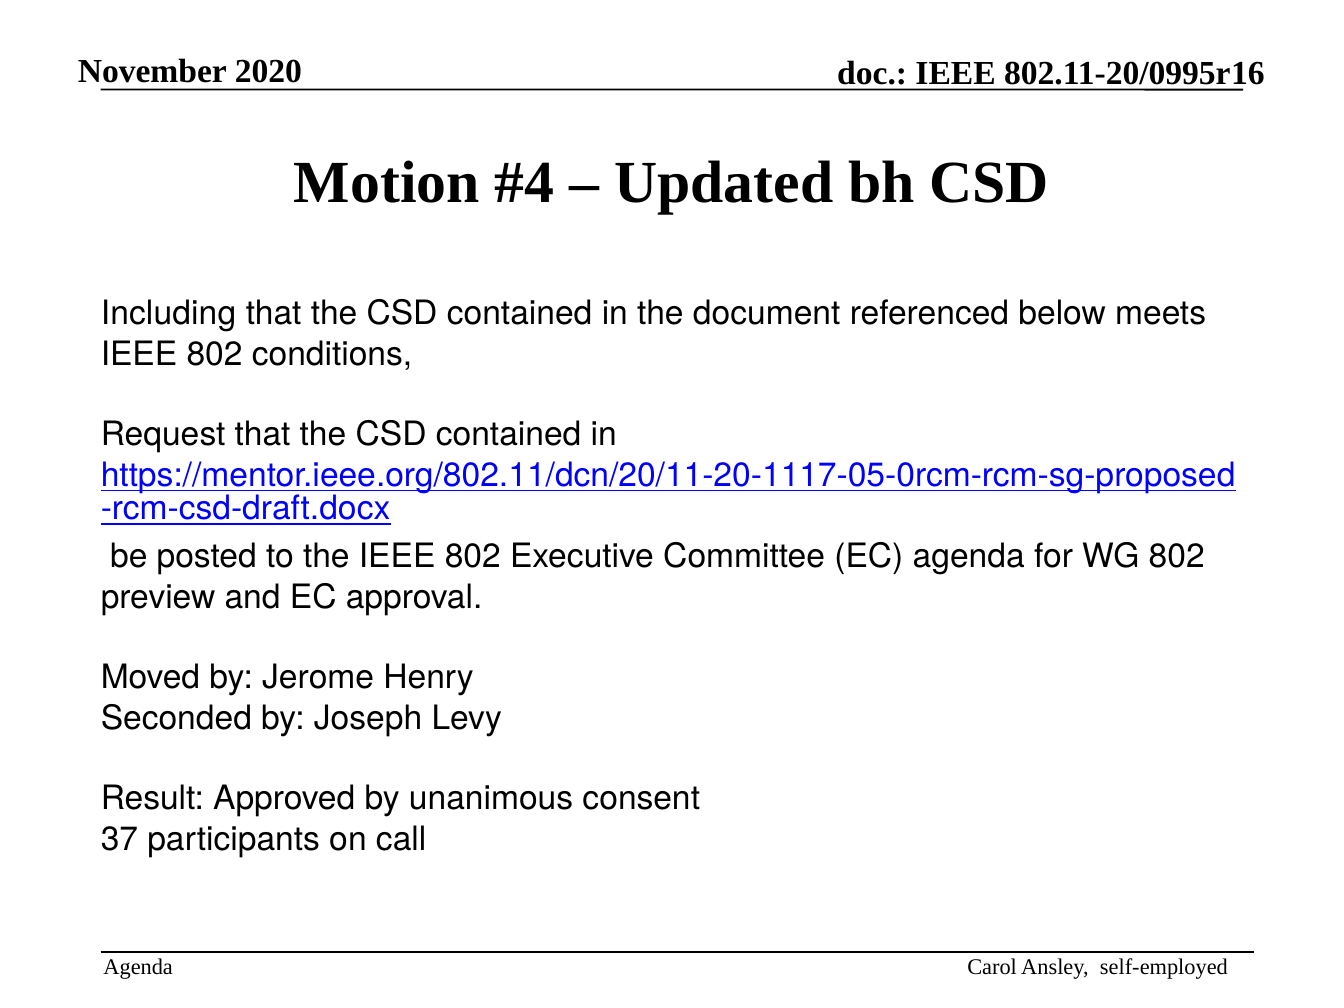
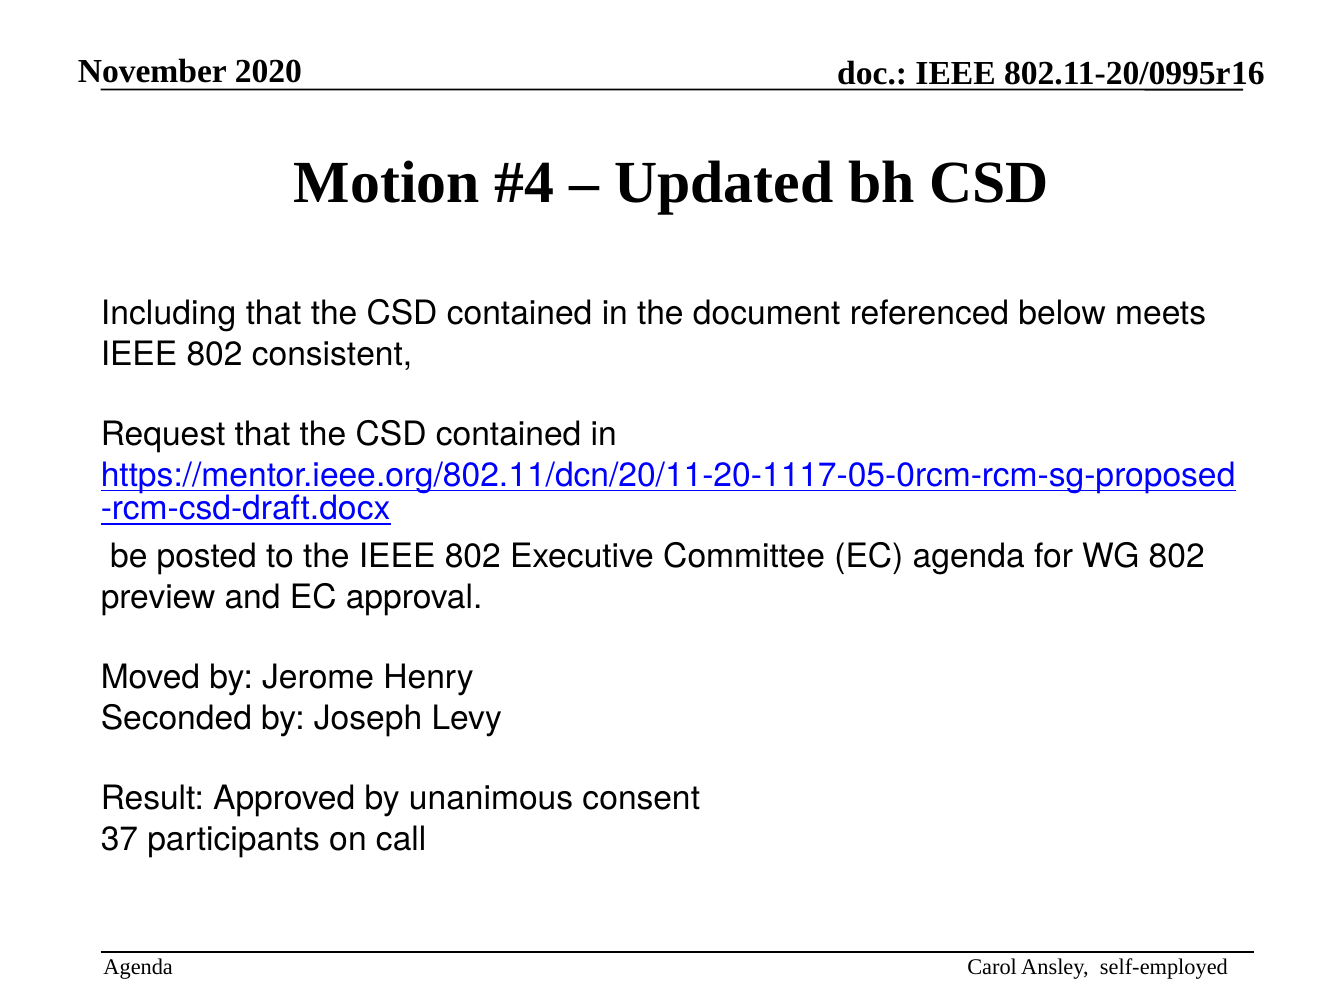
conditions: conditions -> consistent
